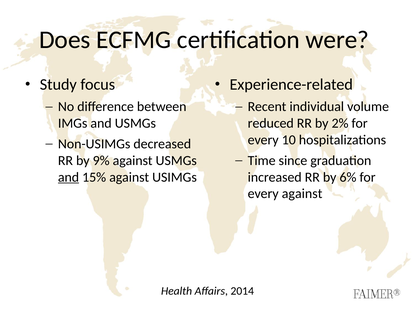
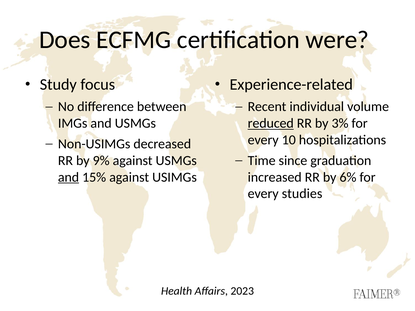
reduced underline: none -> present
2%: 2% -> 3%
every against: against -> studies
2014: 2014 -> 2023
